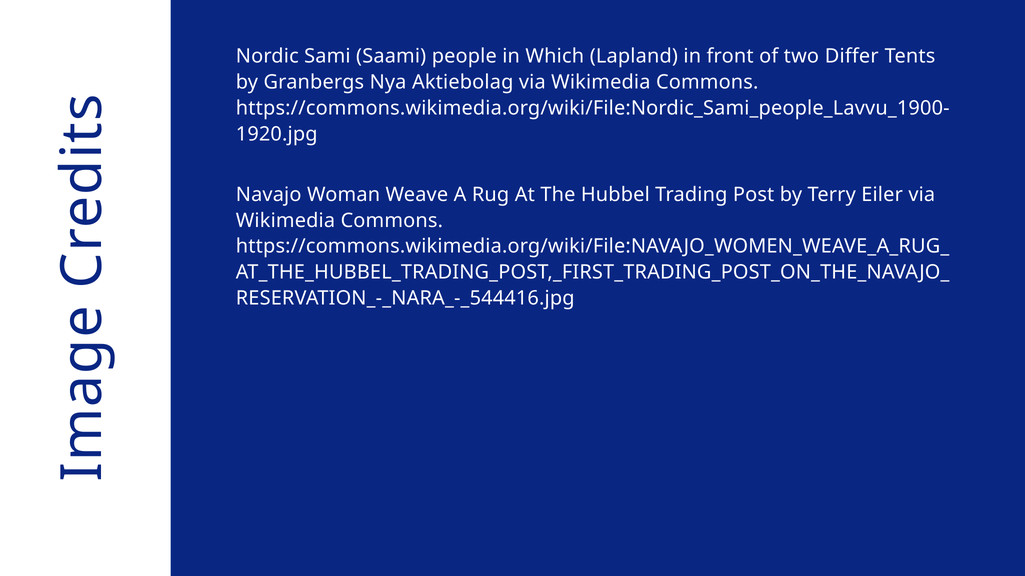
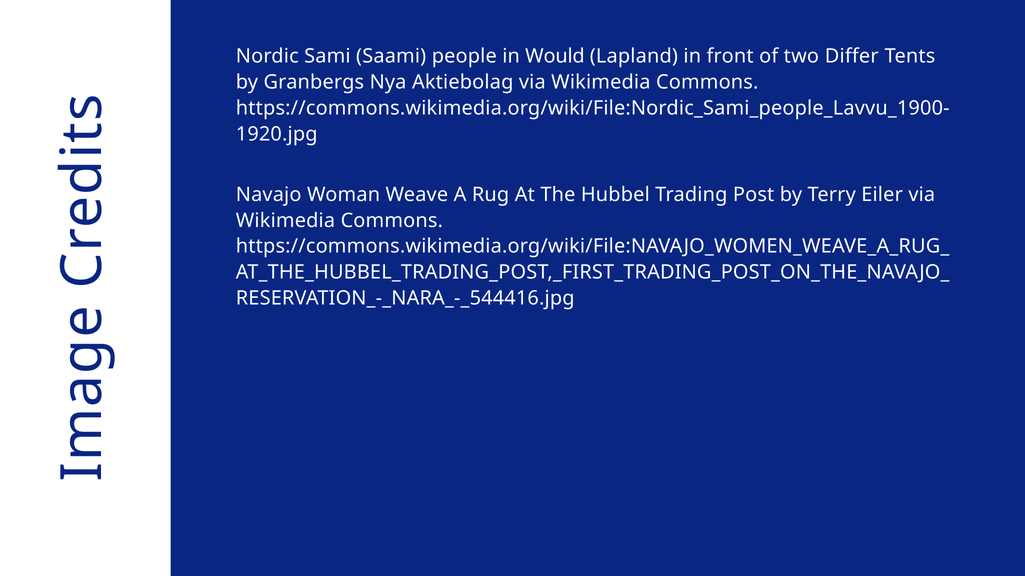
Which: Which -> Would
